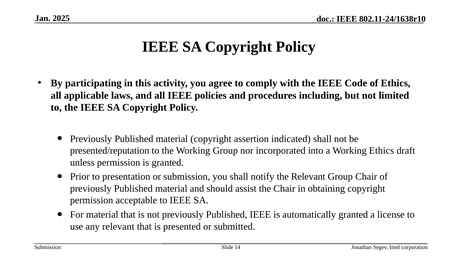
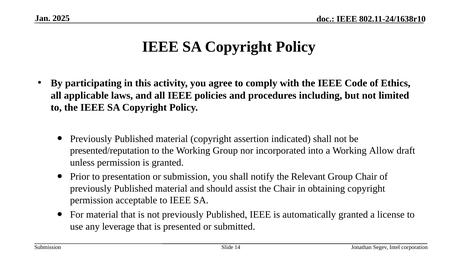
Working Ethics: Ethics -> Allow
any relevant: relevant -> leverage
